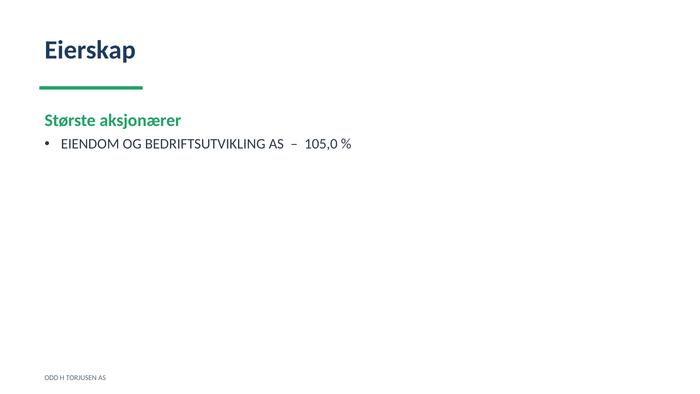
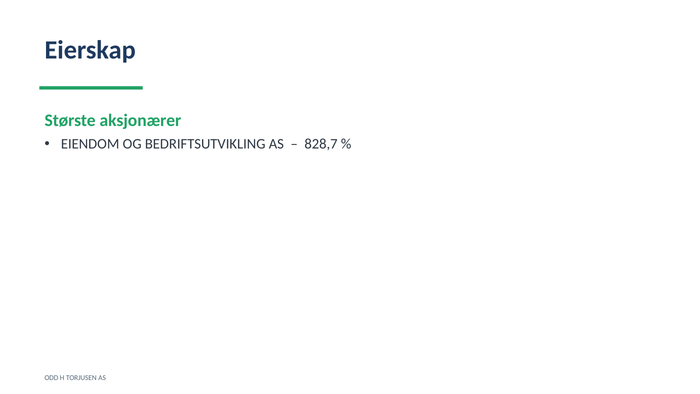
105,0: 105,0 -> 828,7
